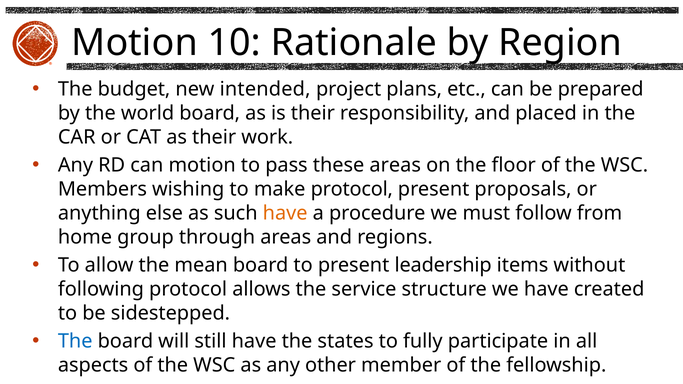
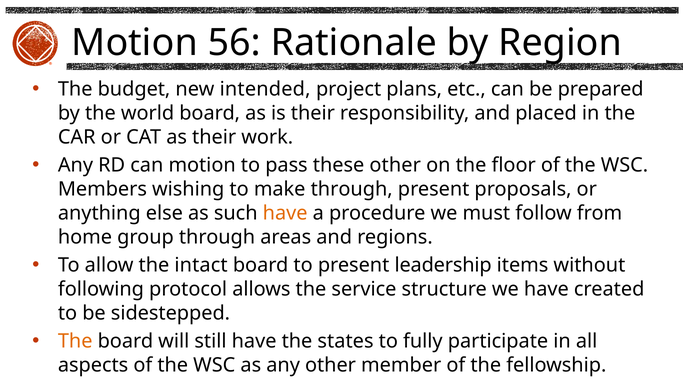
10: 10 -> 56
these areas: areas -> other
make protocol: protocol -> through
mean: mean -> intact
The at (75, 341) colour: blue -> orange
